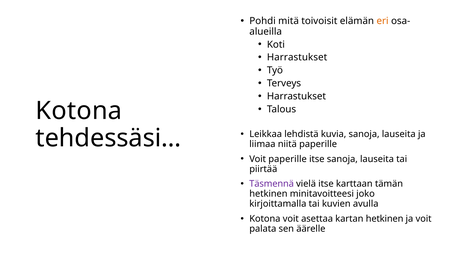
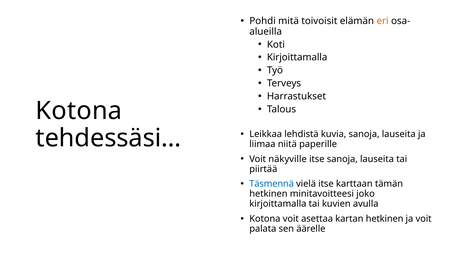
Harrastukset at (297, 57): Harrastukset -> Kirjoittamalla
Voit paperille: paperille -> näkyville
Täsmennä colour: purple -> blue
